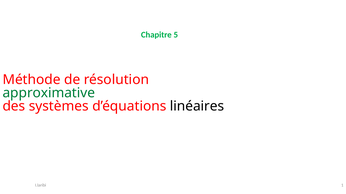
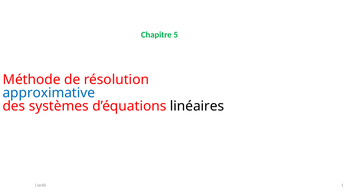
approximative colour: green -> blue
